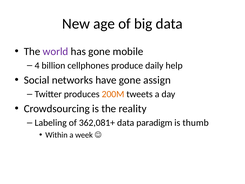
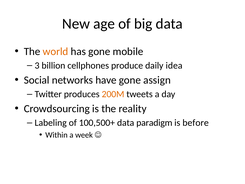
world colour: purple -> orange
4: 4 -> 3
help: help -> idea
362,081+: 362,081+ -> 100,500+
thumb: thumb -> before
